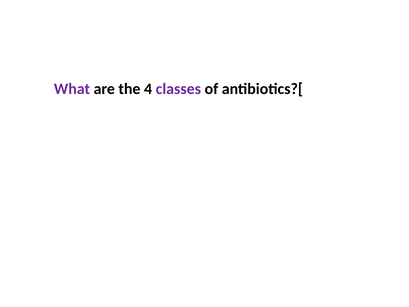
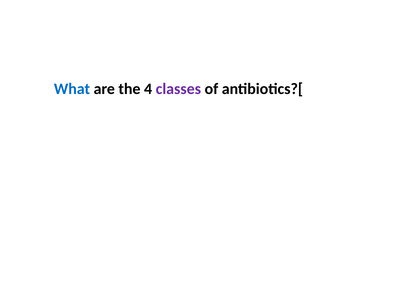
What colour: purple -> blue
